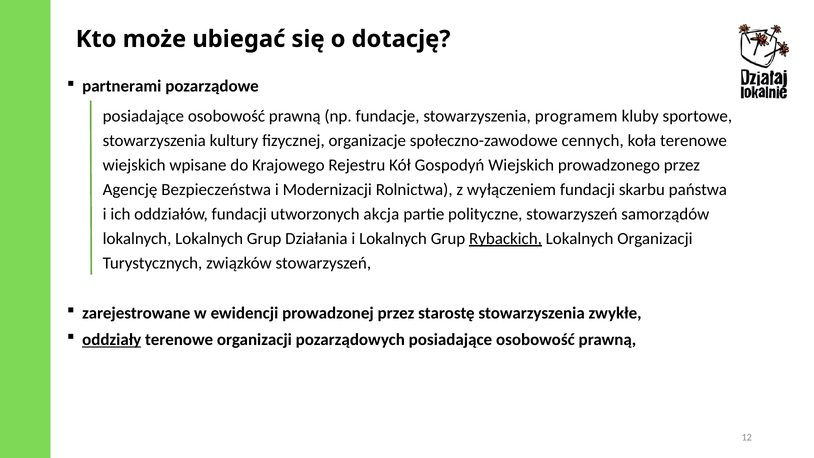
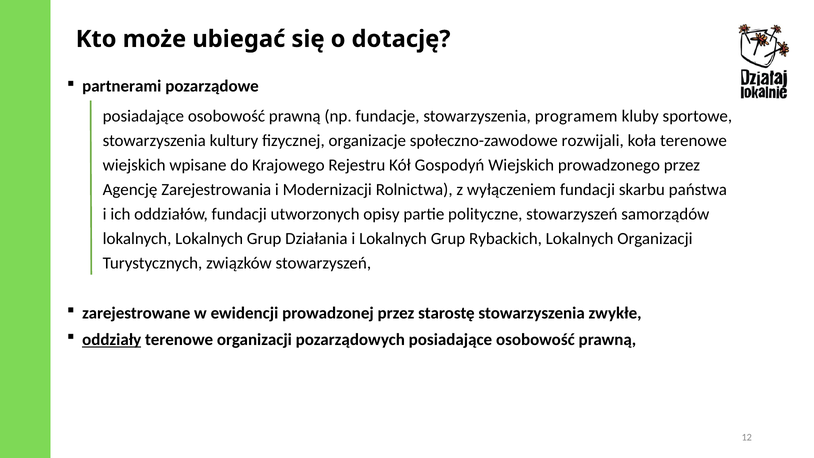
cennych: cennych -> rozwijali
Bezpieczeństwa: Bezpieczeństwa -> Zarejestrowania
akcja: akcja -> opisy
Rybackich underline: present -> none
